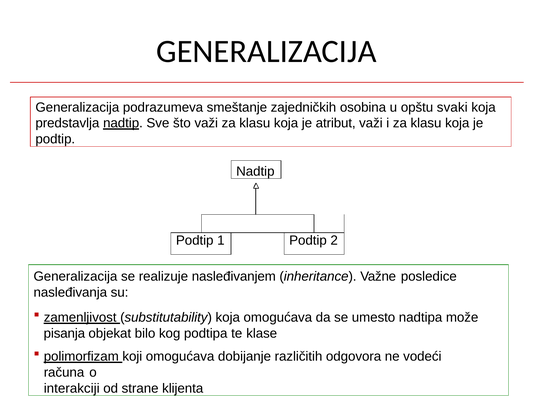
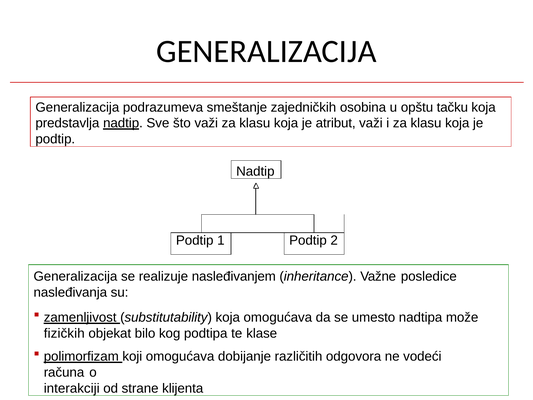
svaki: svaki -> tačku
pisanja: pisanja -> fizičkih
